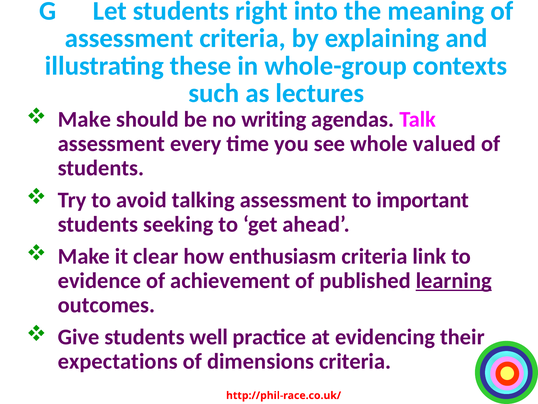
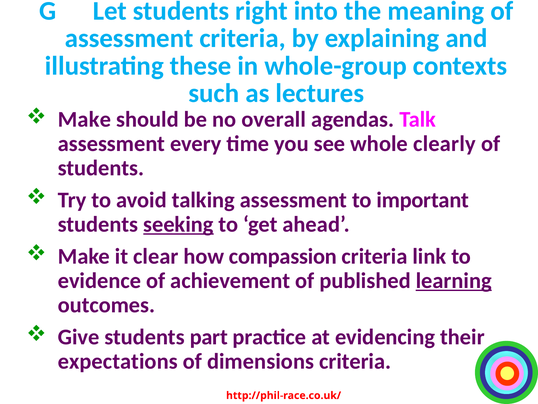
writing: writing -> overall
valued: valued -> clearly
seeking underline: none -> present
enthusiasm: enthusiasm -> compassion
well: well -> part
